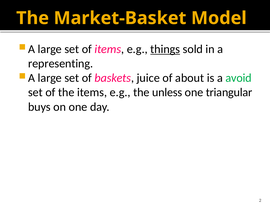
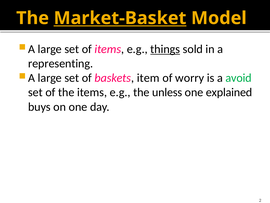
Market-Basket underline: none -> present
juice: juice -> item
about: about -> worry
triangular: triangular -> explained
